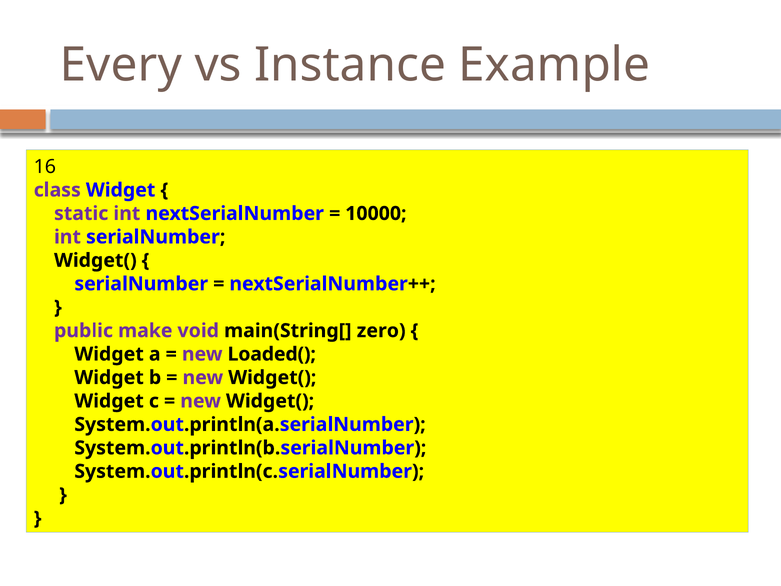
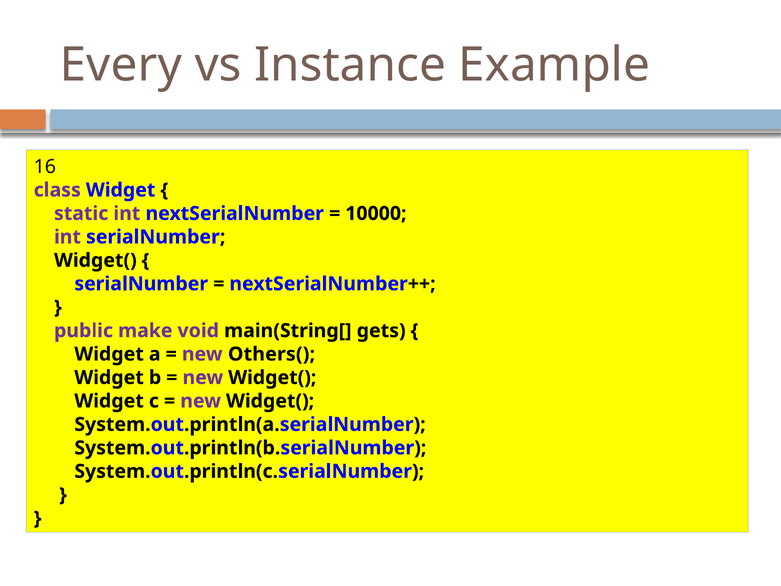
zero: zero -> gets
Loaded(: Loaded( -> Others(
